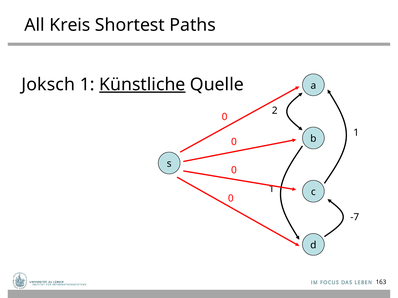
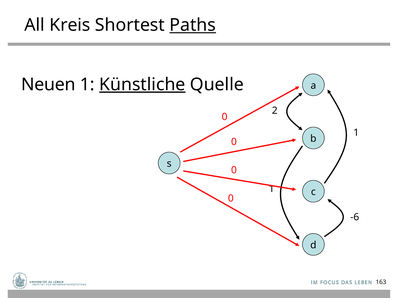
Paths underline: none -> present
Joksch: Joksch -> Neuen
-7: -7 -> -6
